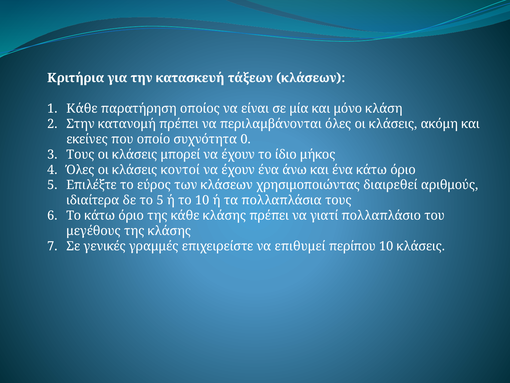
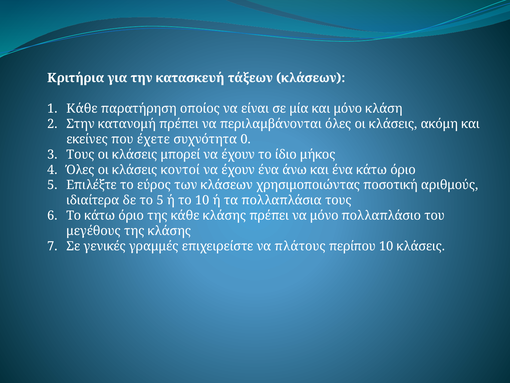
οποίο: οποίο -> έχετε
διαιρεθεί: διαιρεθεί -> ποσοτική
να γιατί: γιατί -> μόνο
επιθυμεί: επιθυμεί -> πλάτους
